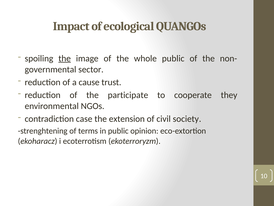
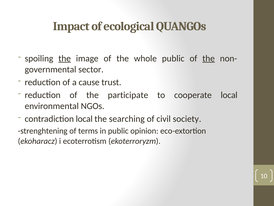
the at (209, 58) underline: none -> present
cooperate they: they -> local
contradiction case: case -> local
extension: extension -> searching
